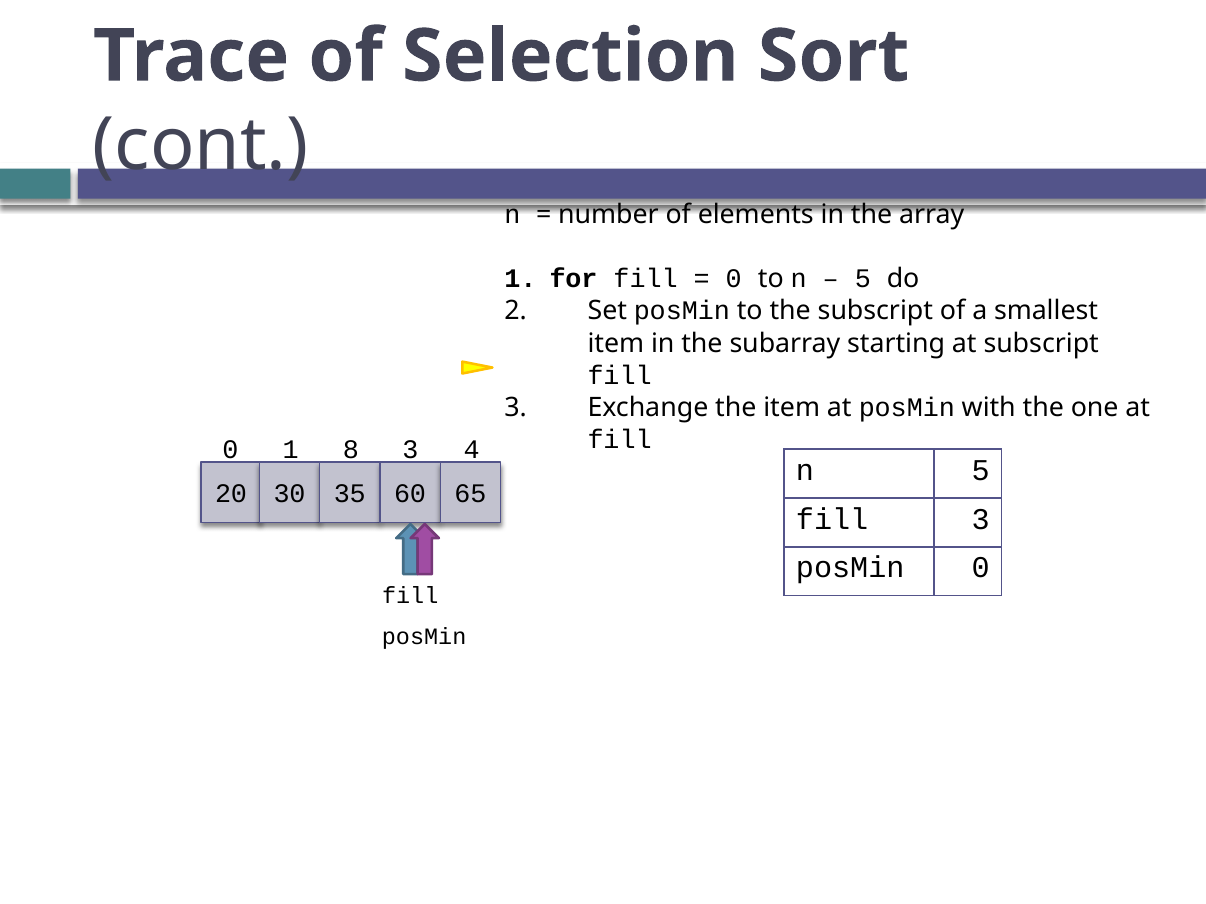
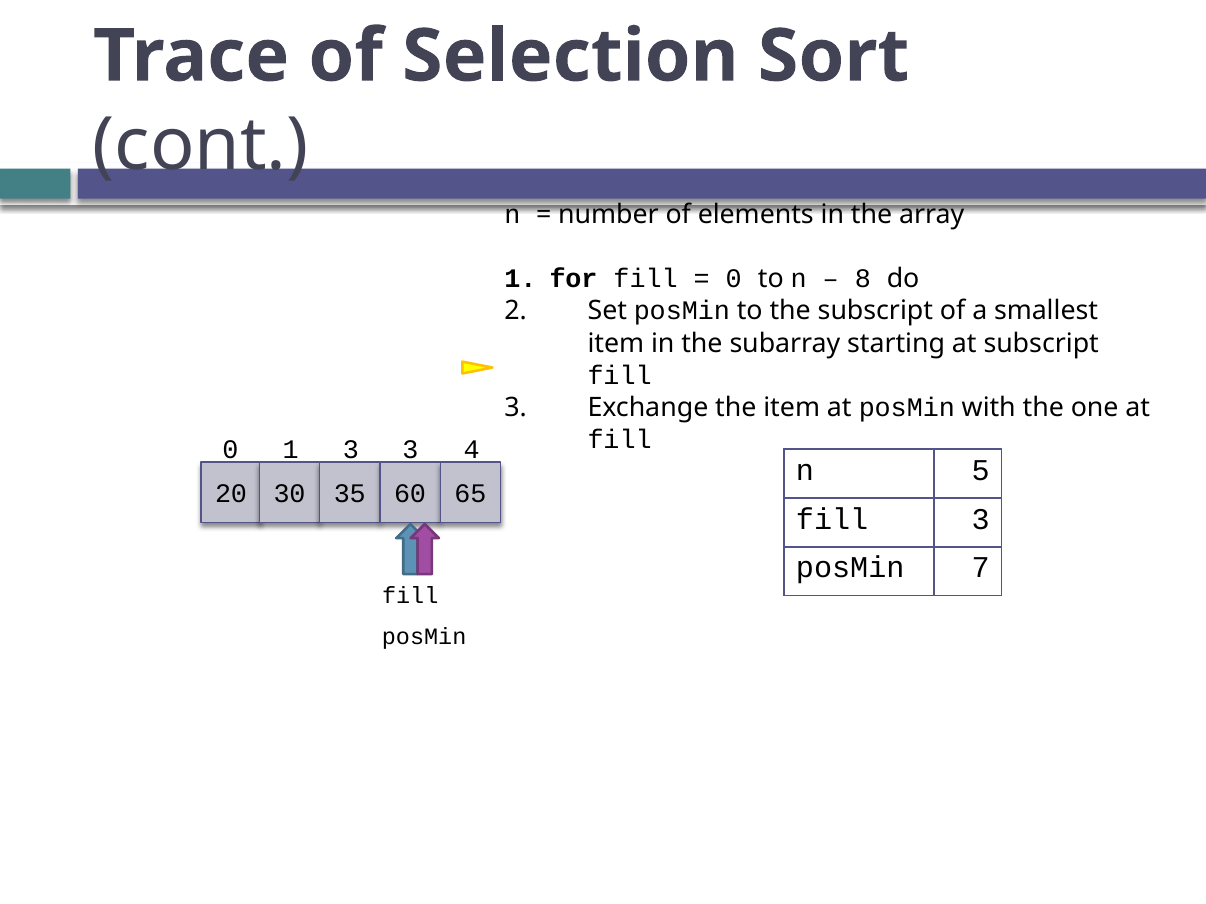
5 at (863, 279): 5 -> 8
1 8: 8 -> 3
0 at (981, 568): 0 -> 7
